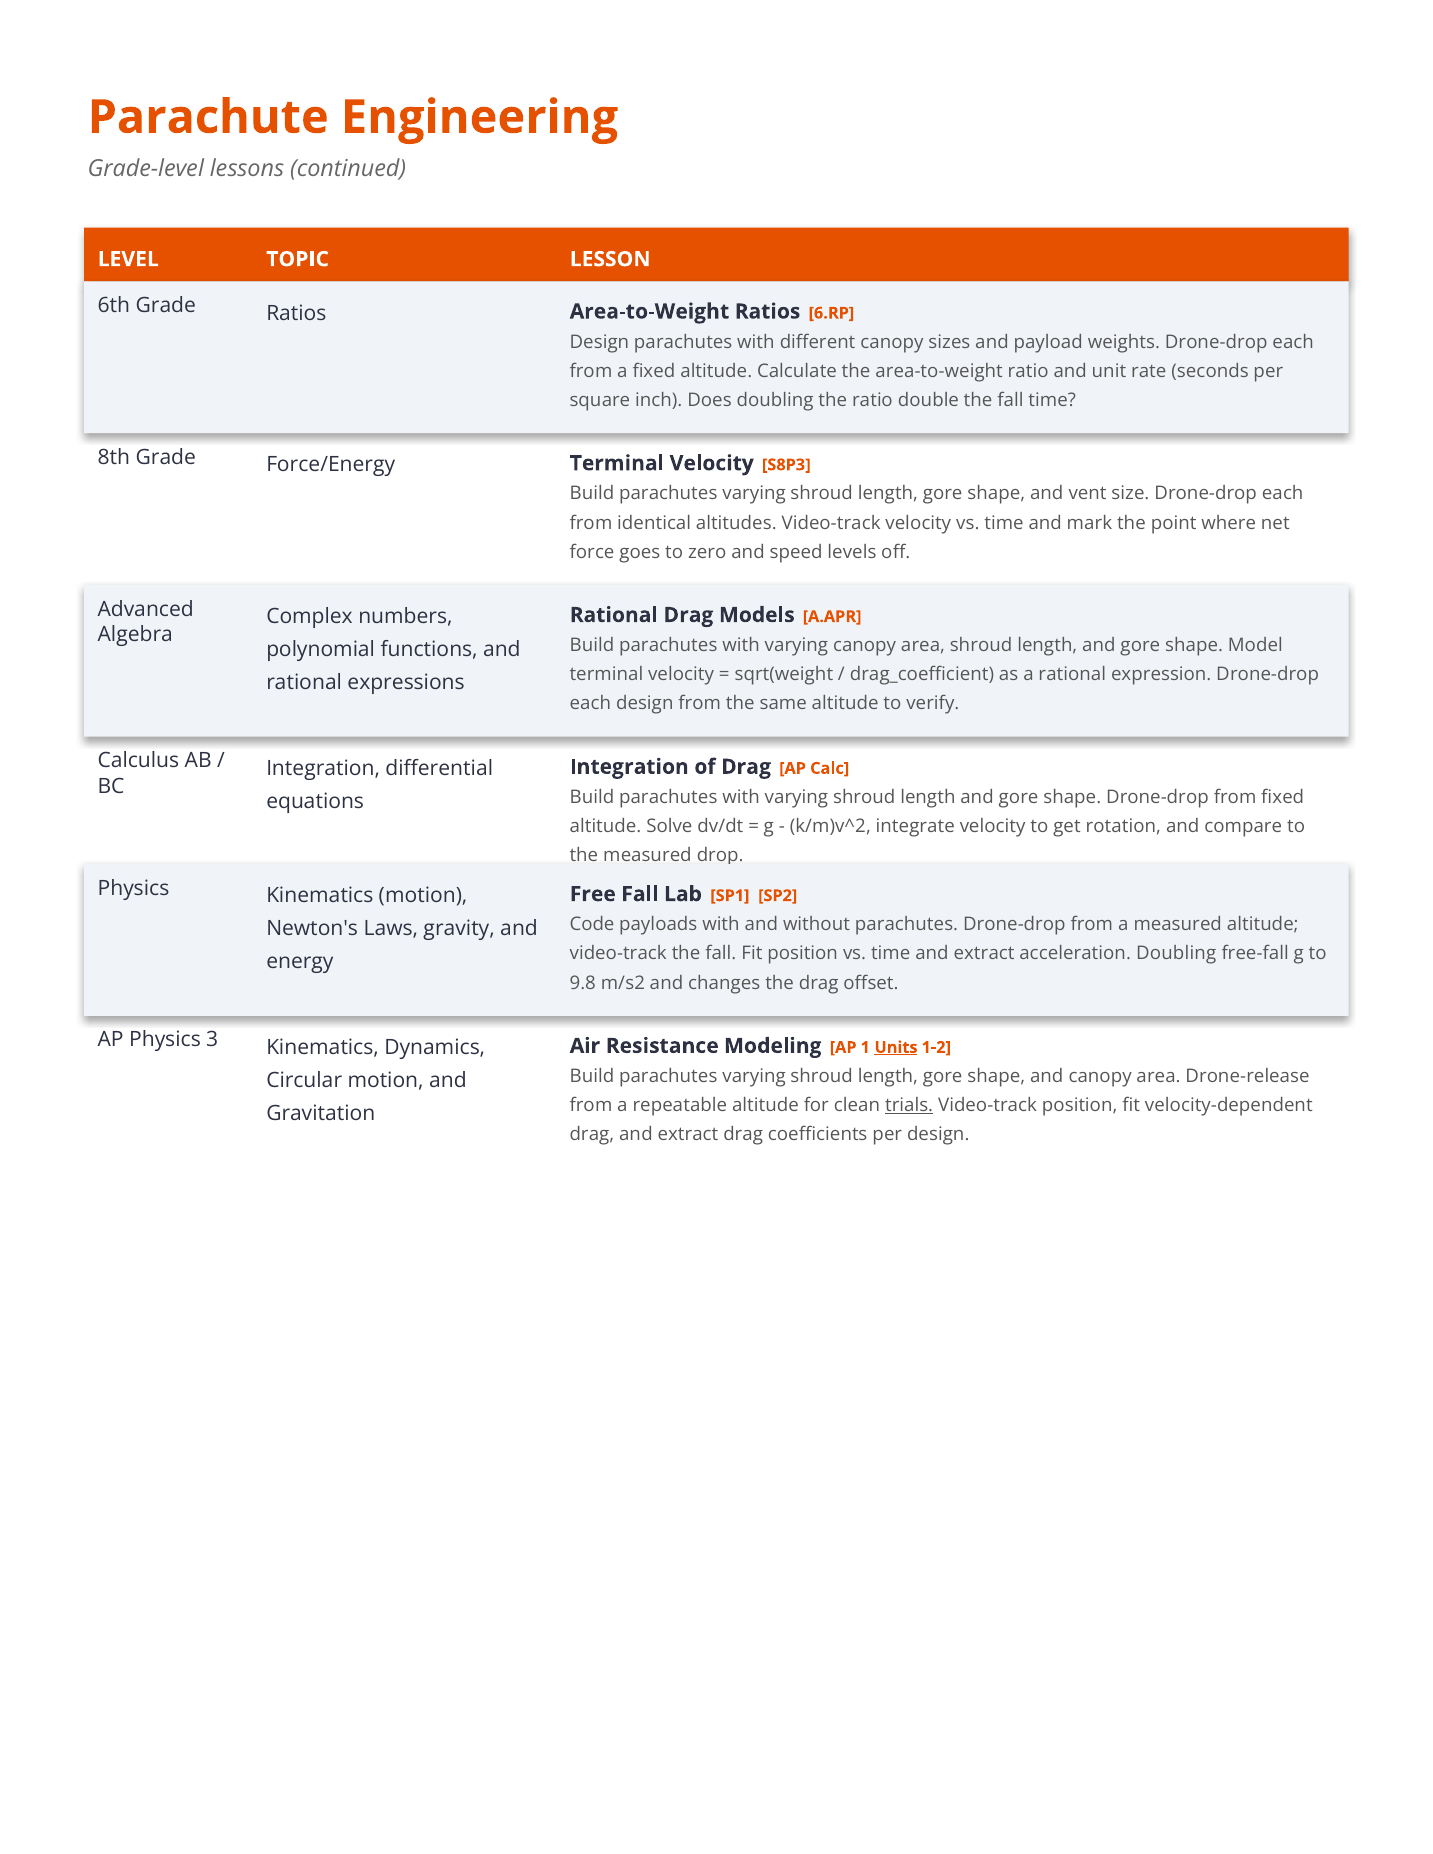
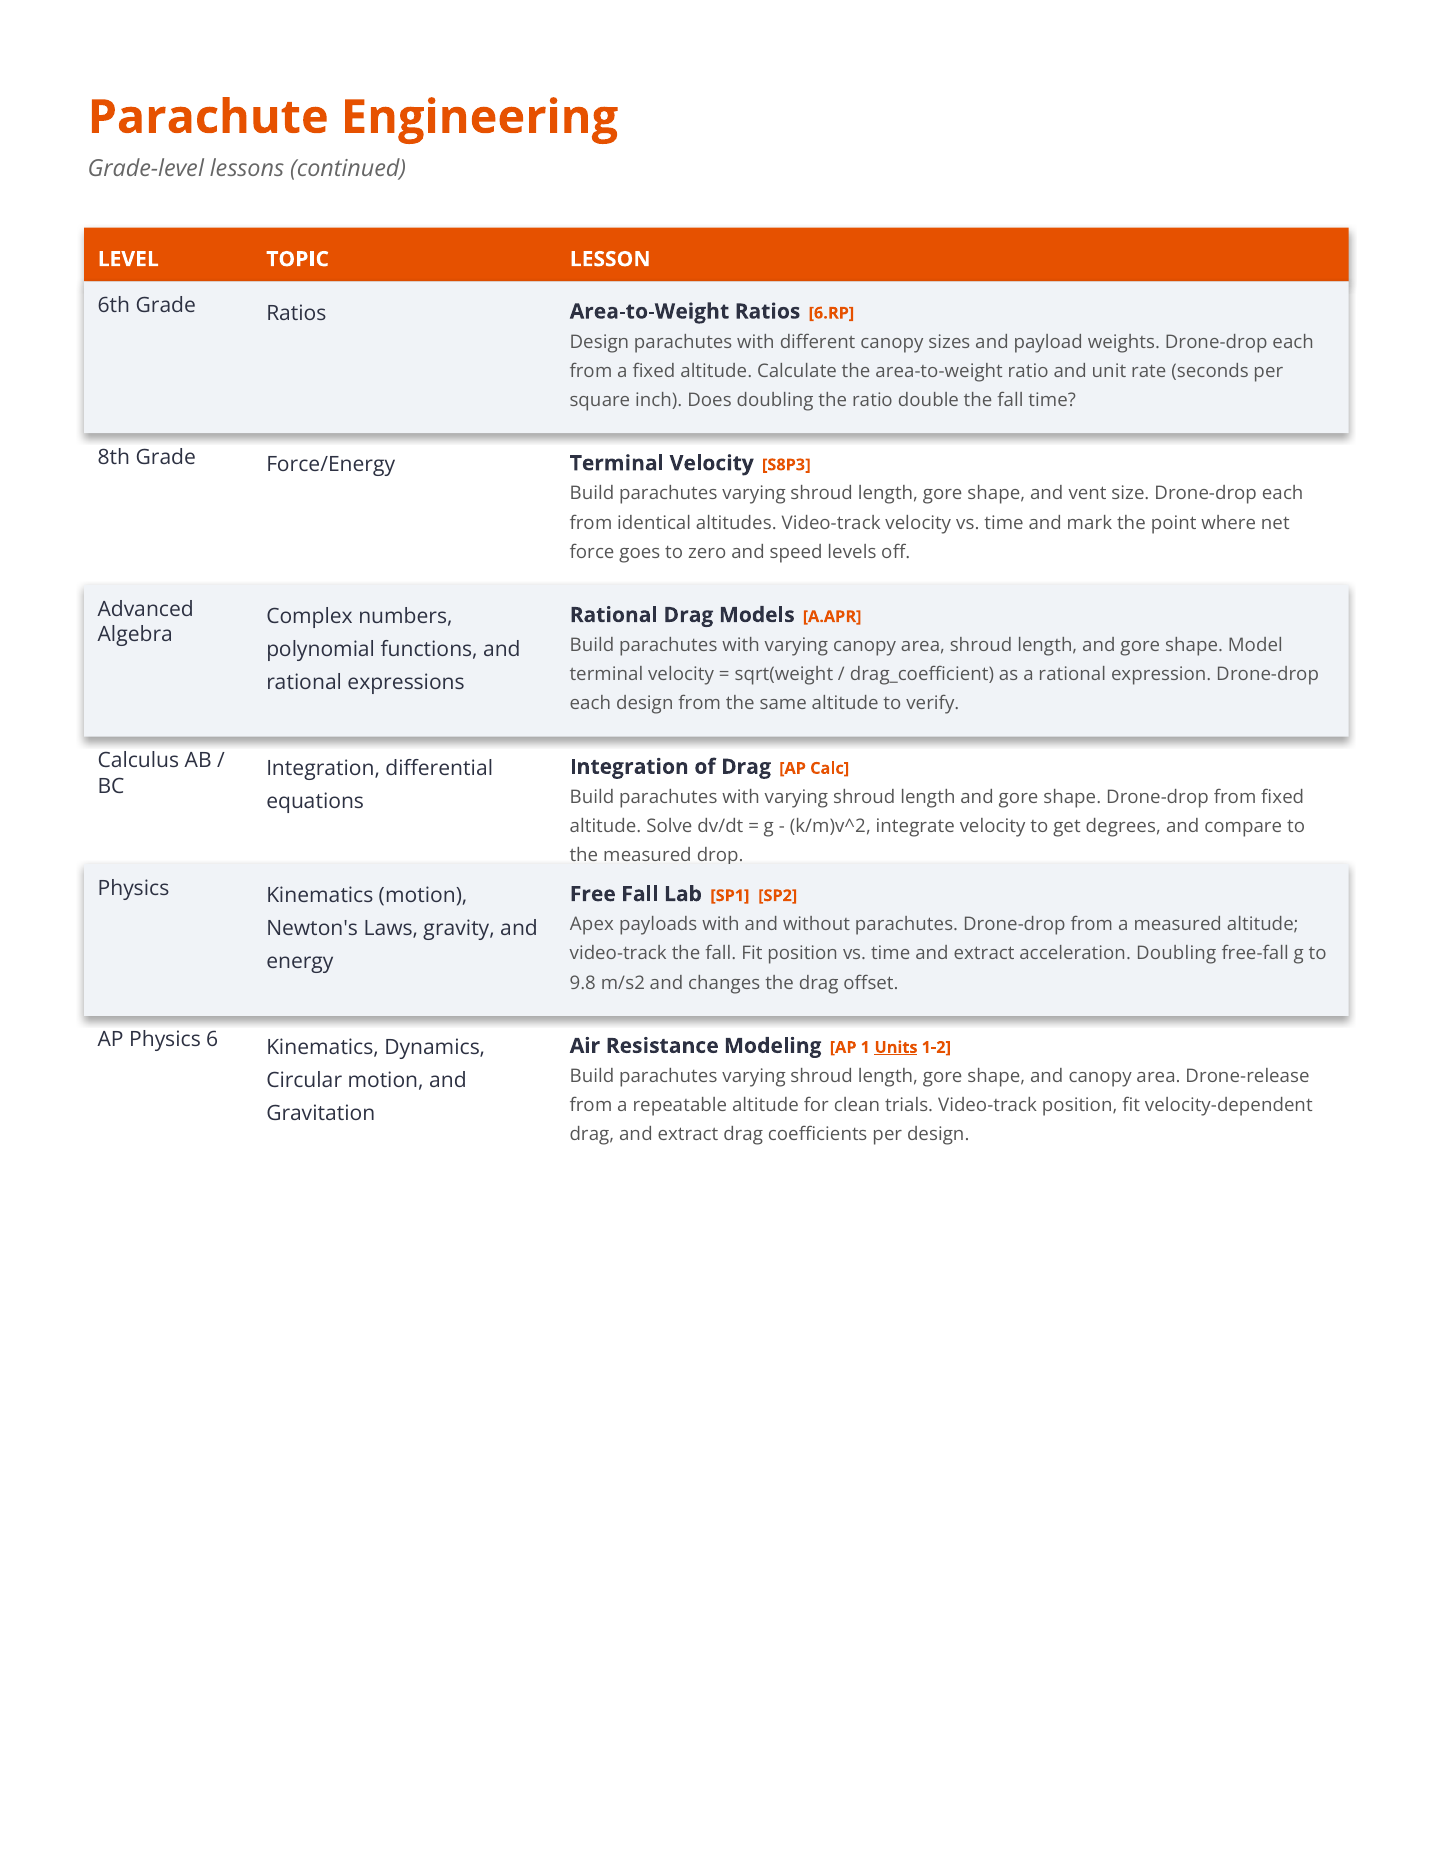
rotation: rotation -> degrees
Code: Code -> Apex
3: 3 -> 6
trials underline: present -> none
